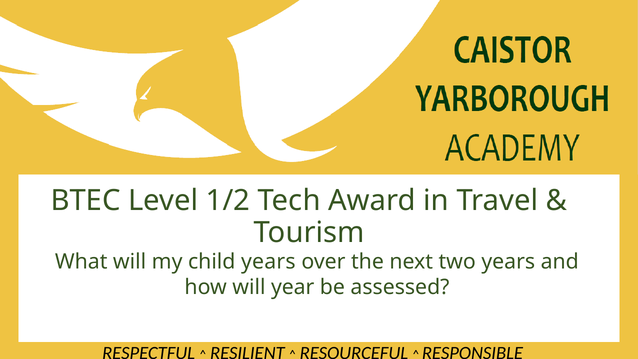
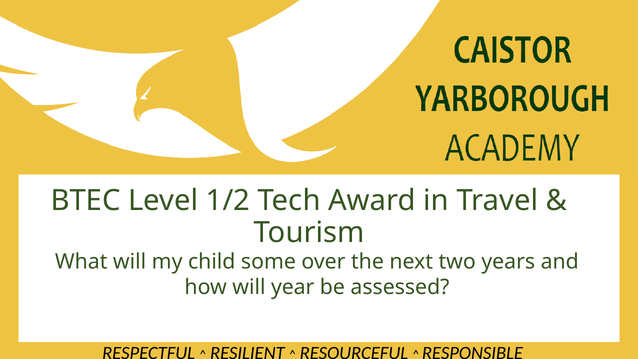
child years: years -> some
